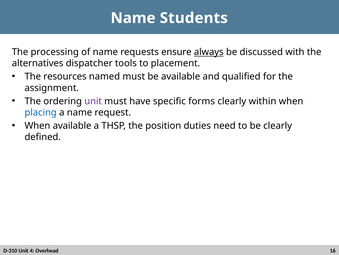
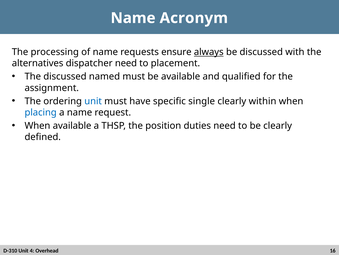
Students: Students -> Acronym
dispatcher tools: tools -> need
The resources: resources -> discussed
unit at (93, 101) colour: purple -> blue
forms: forms -> single
